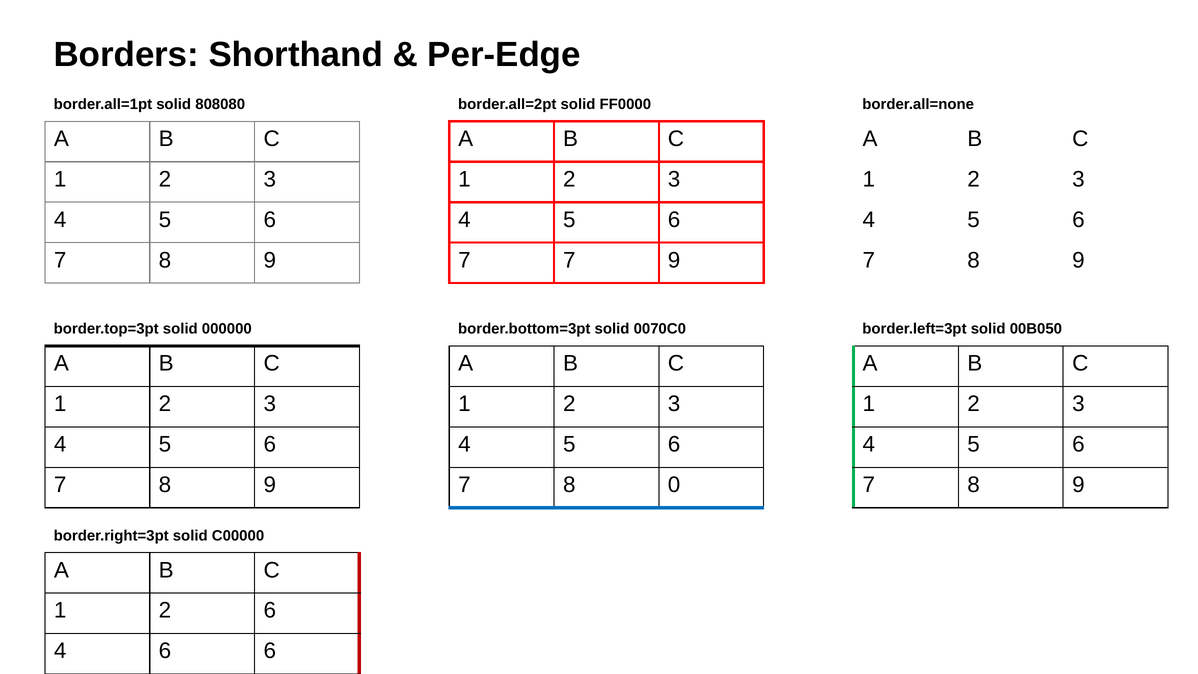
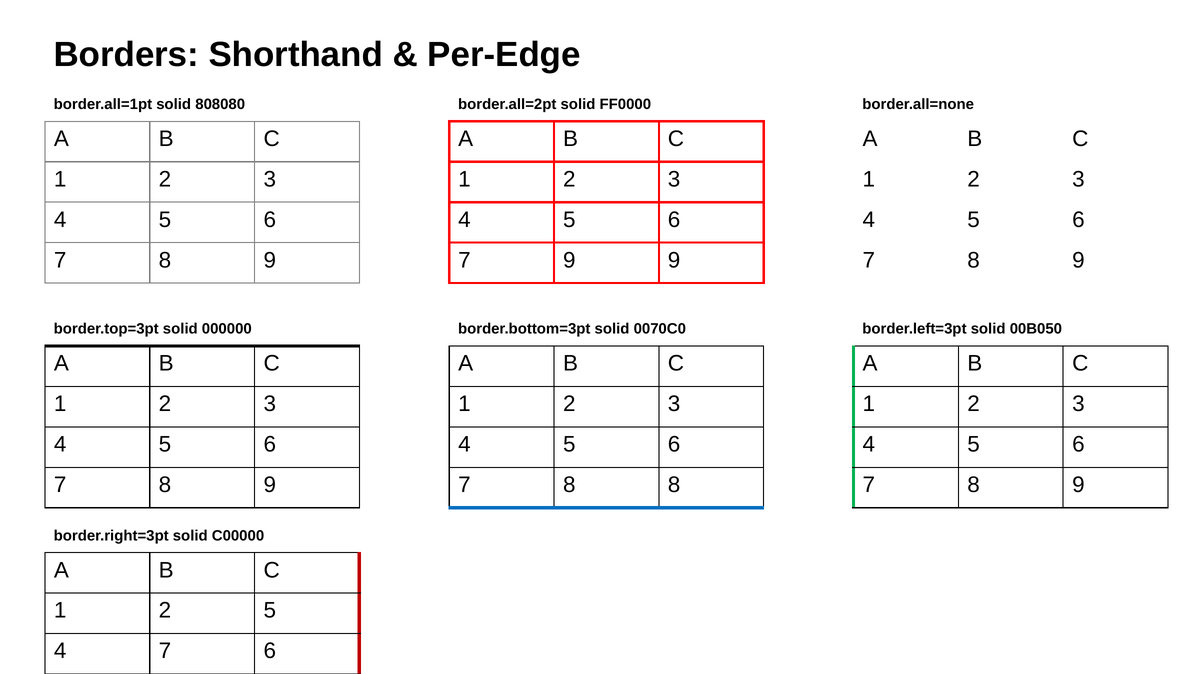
7 7: 7 -> 9
8 0: 0 -> 8
2 6: 6 -> 5
4 6: 6 -> 7
